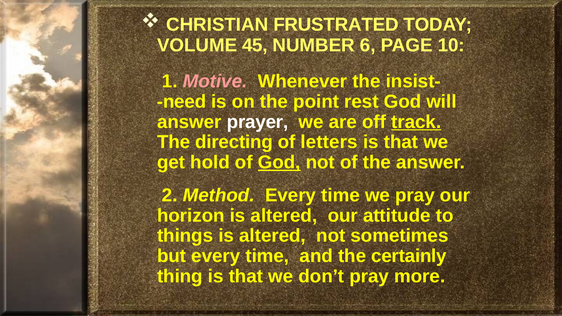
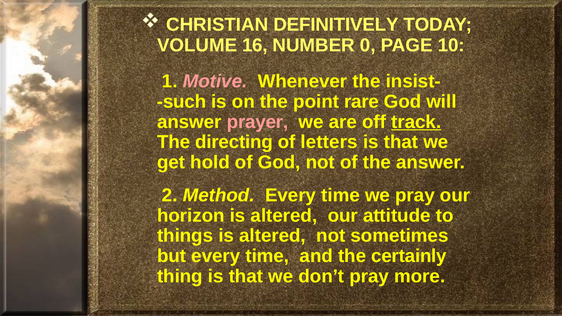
FRUSTRATED: FRUSTRATED -> DEFINITIVELY
45: 45 -> 16
6: 6 -> 0
need: need -> such
rest: rest -> rare
prayer colour: white -> pink
God at (279, 162) underline: present -> none
